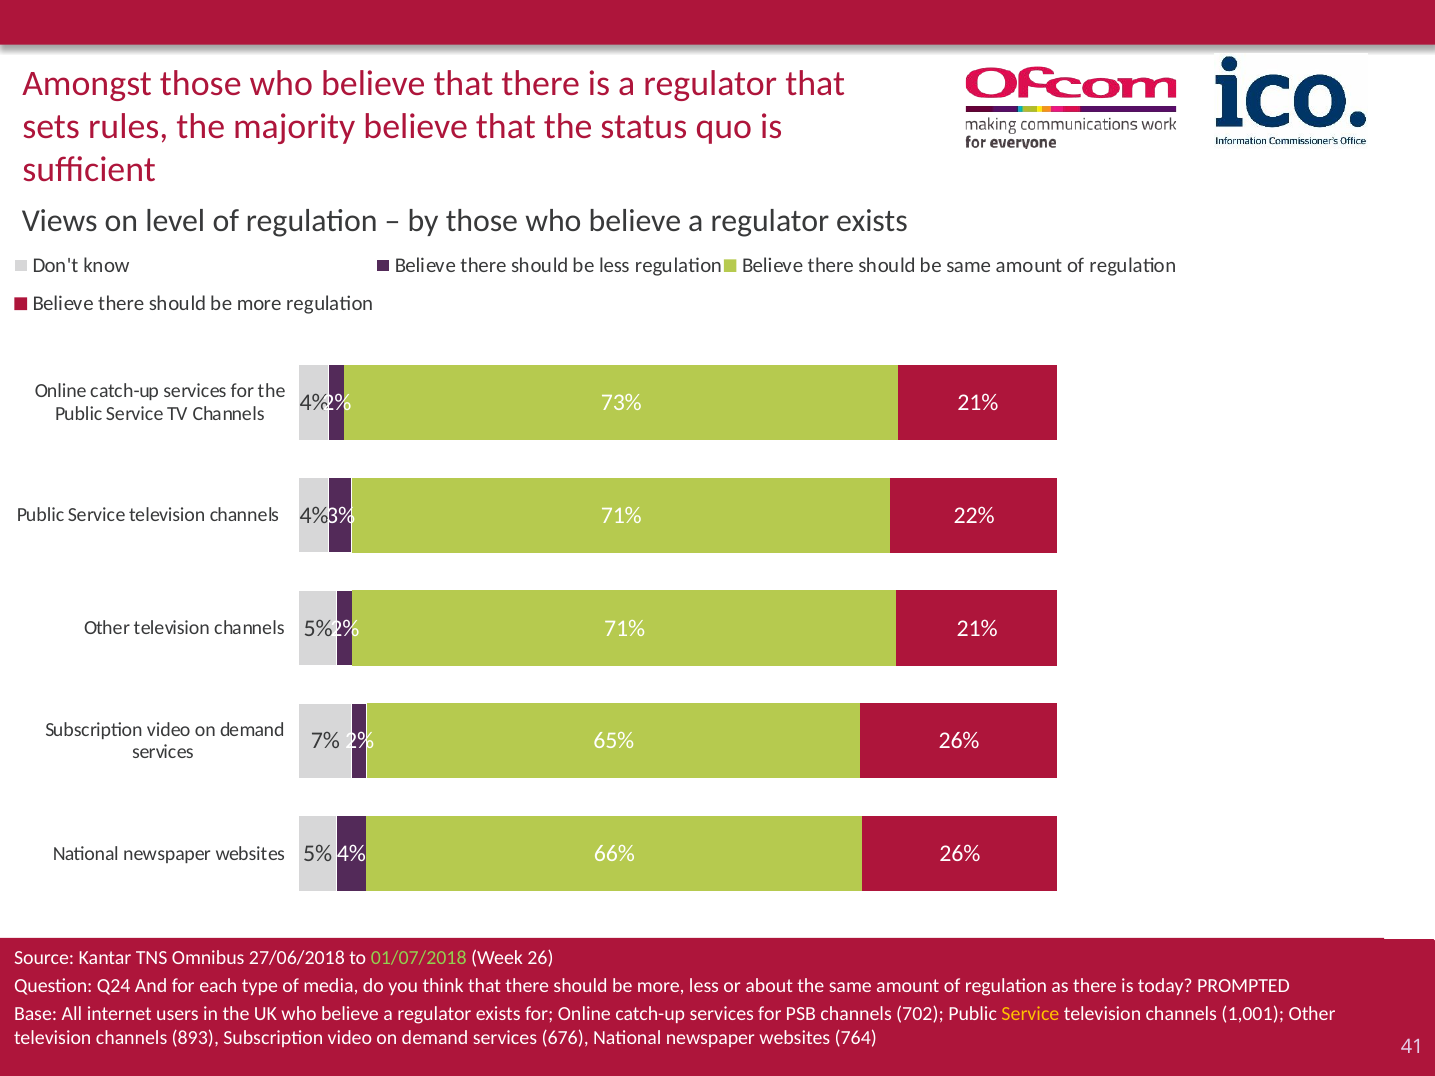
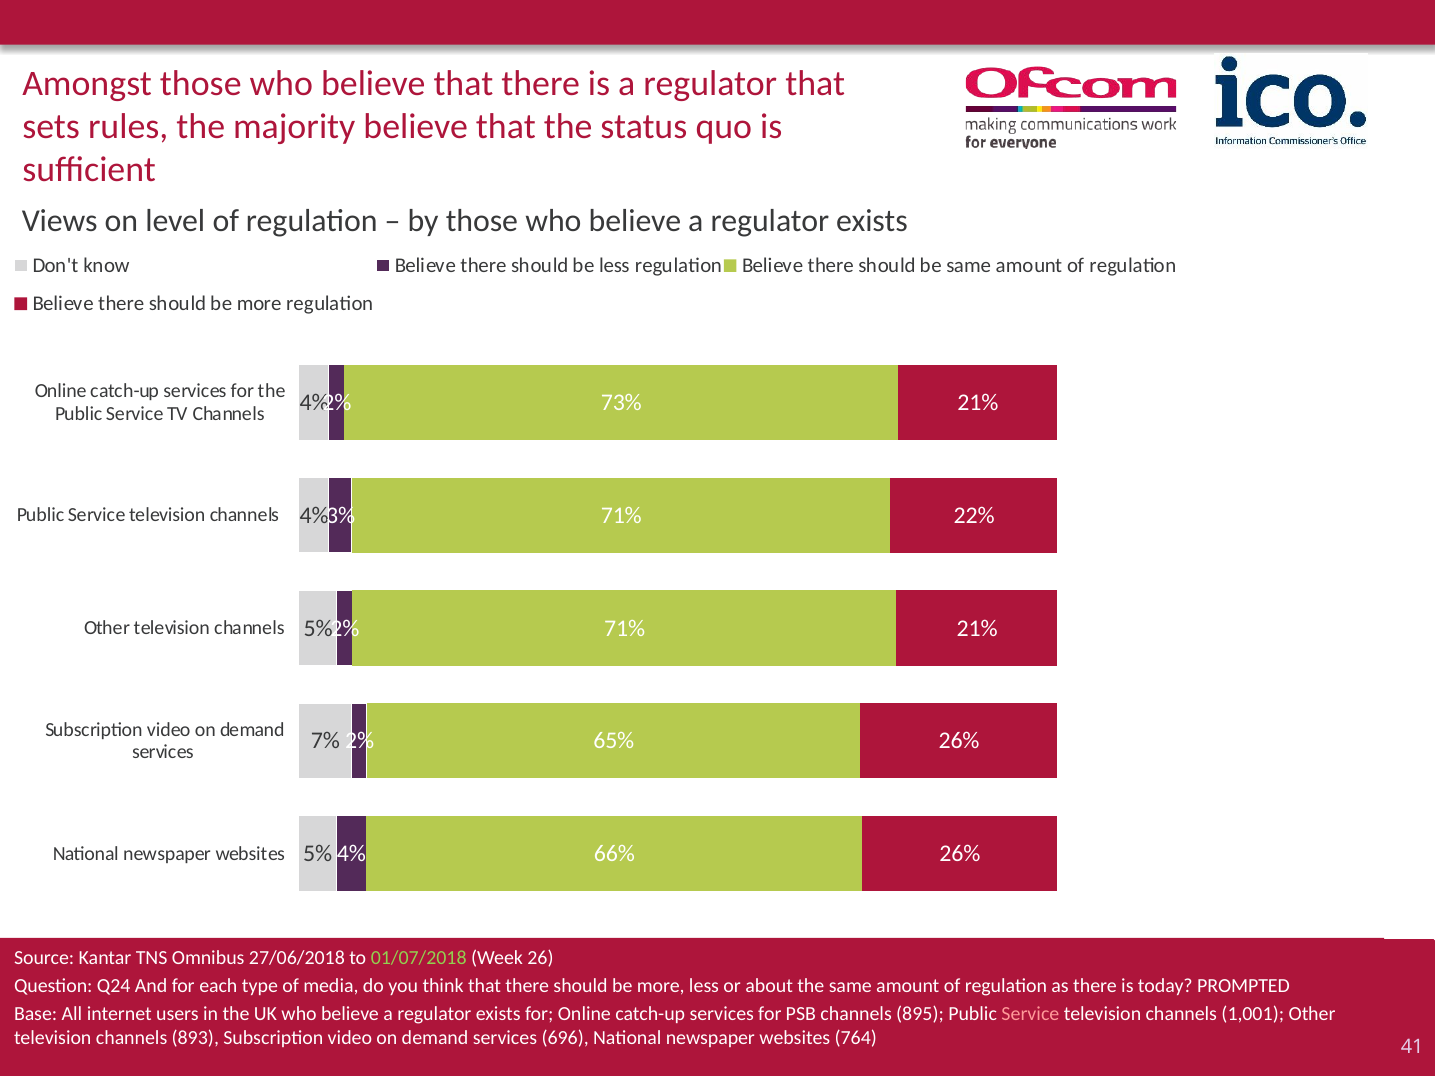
702: 702 -> 895
Service at (1030, 1014) colour: yellow -> pink
676: 676 -> 696
